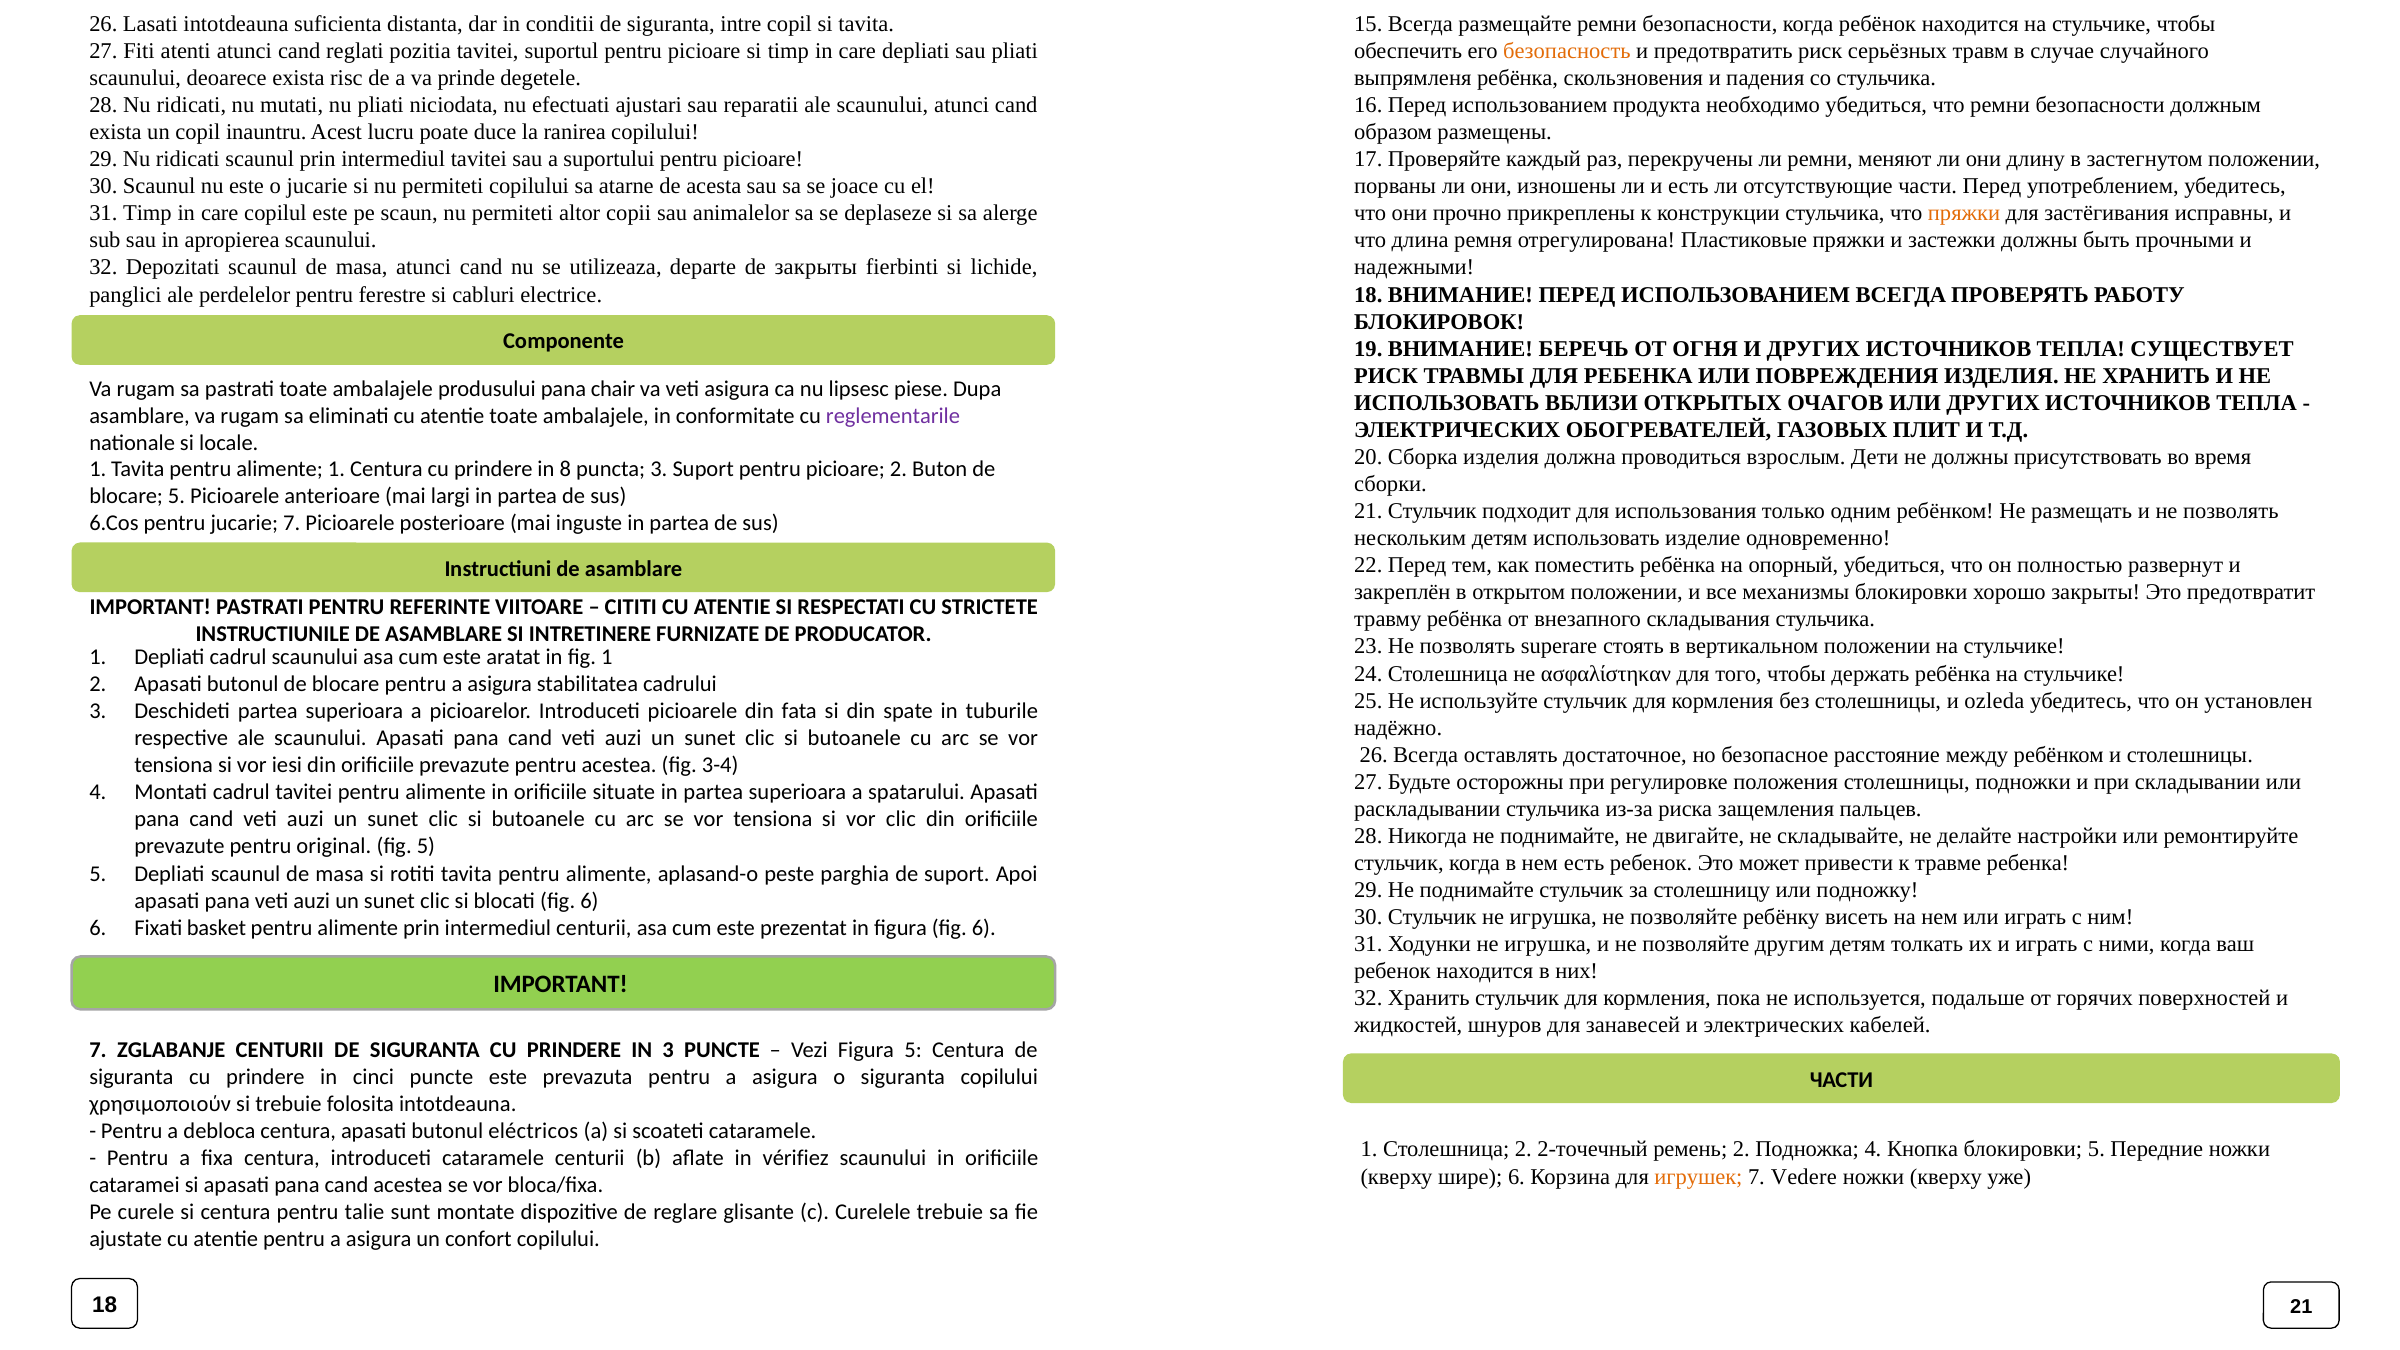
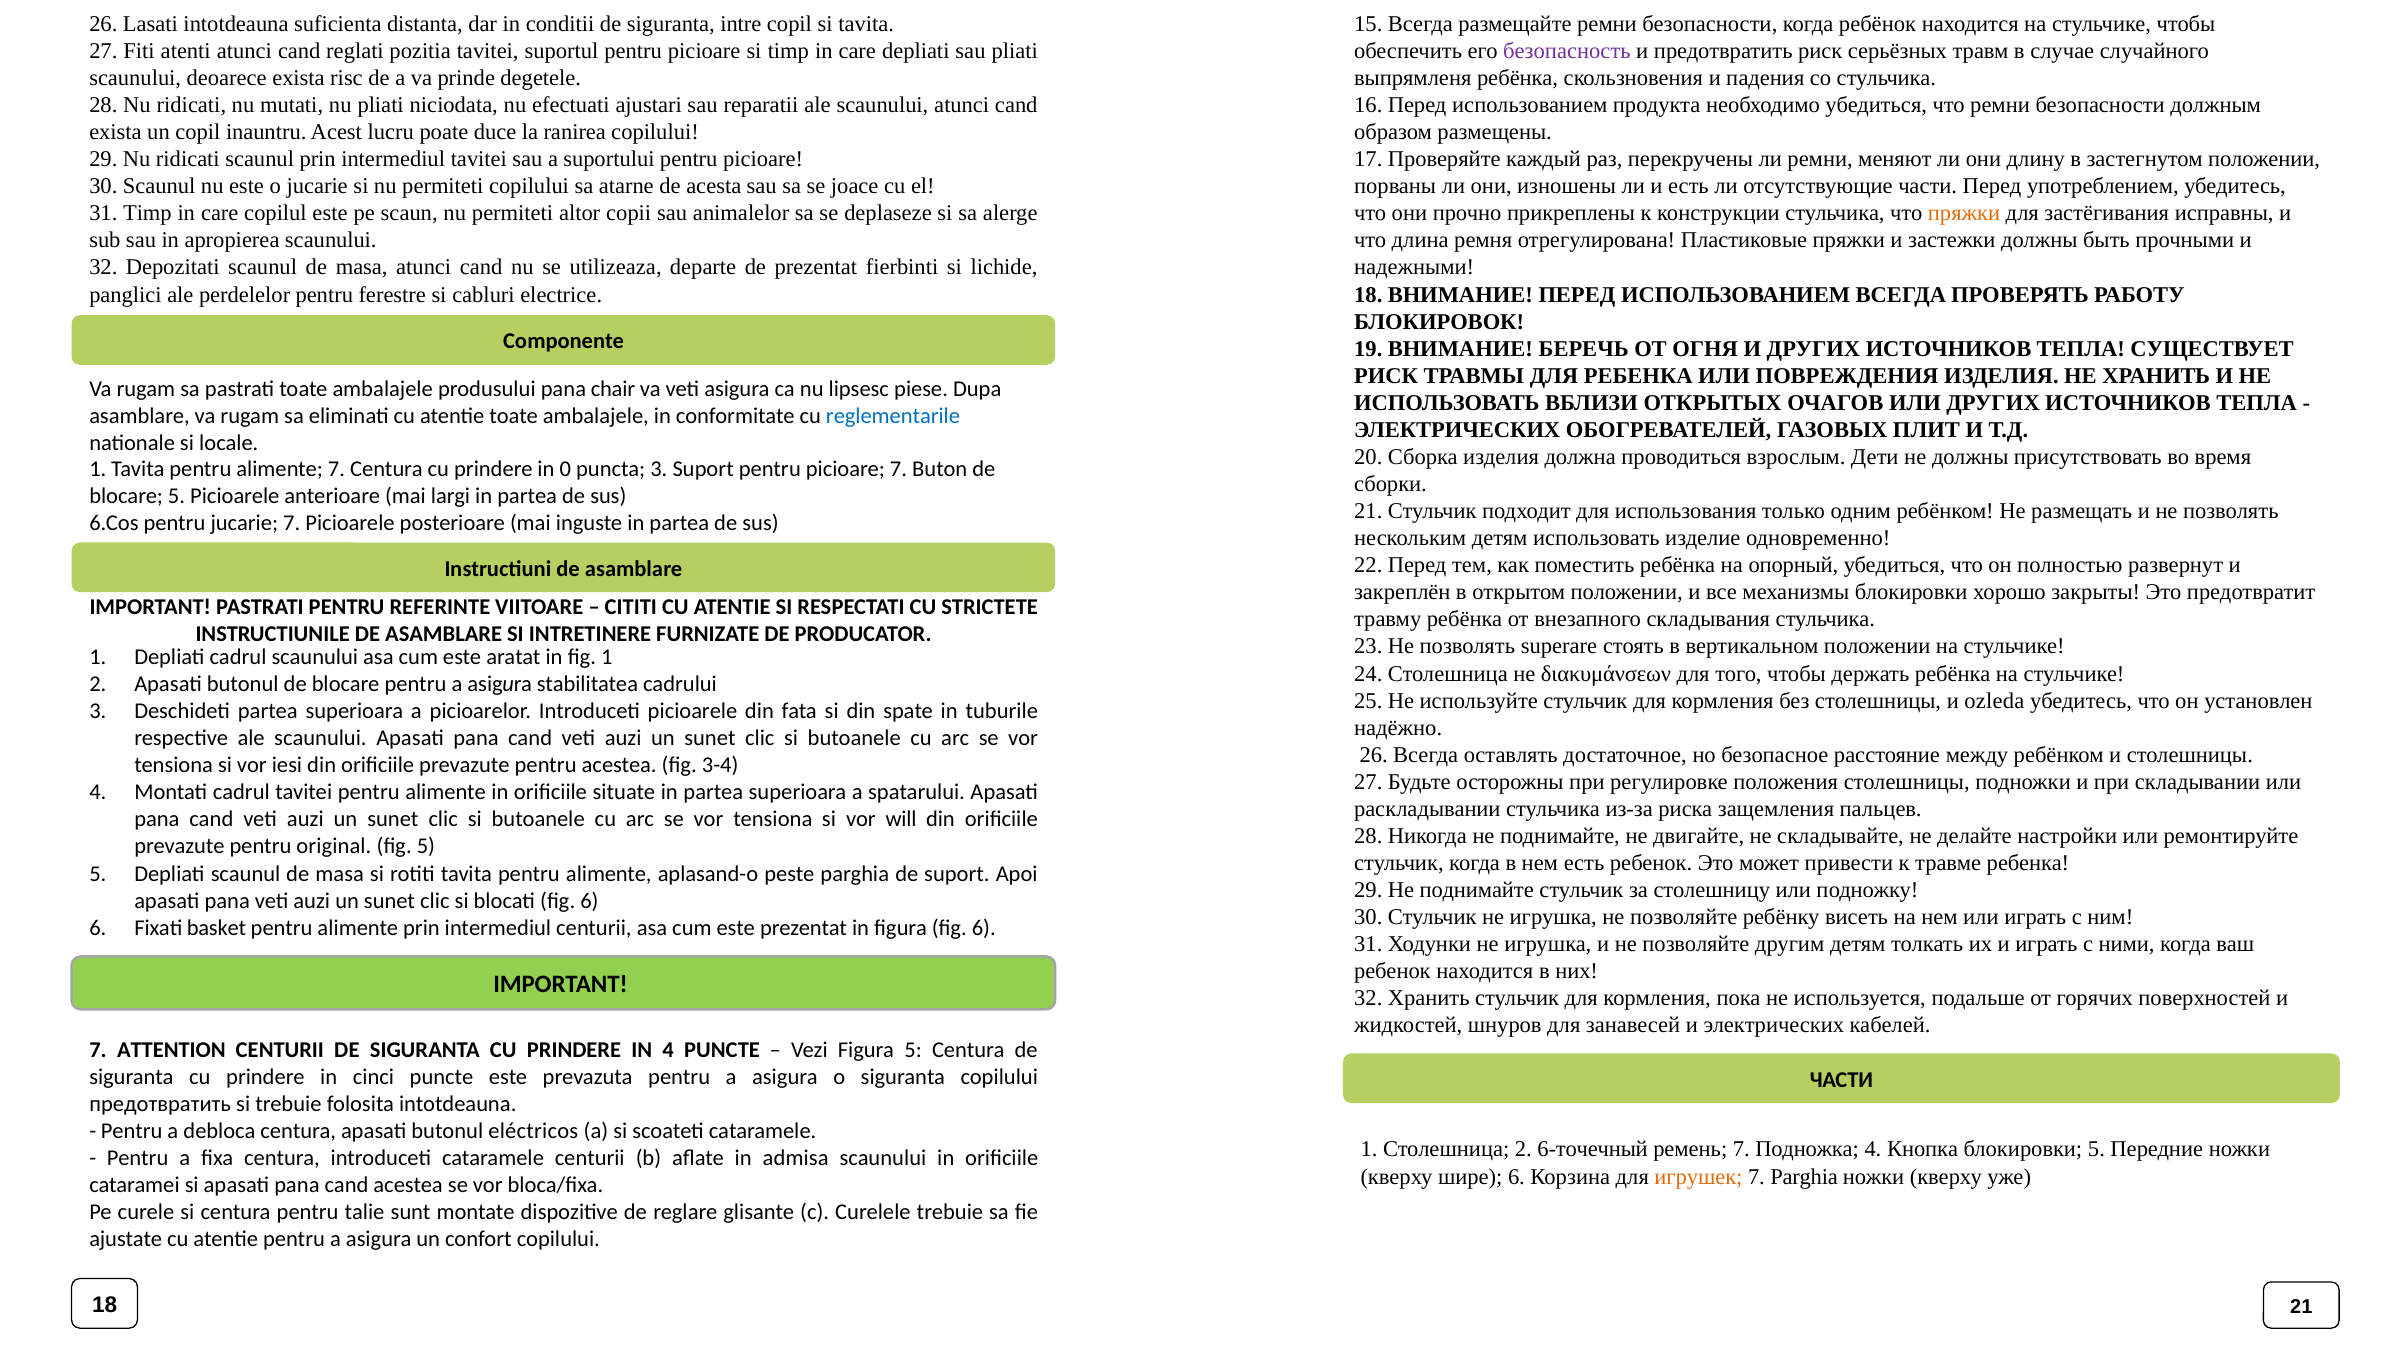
безопасность colour: orange -> purple
de закрыты: закрыты -> prezentat
reglementarile colour: purple -> blue
alimente 1: 1 -> 7
8: 8 -> 0
picioare 2: 2 -> 7
ασφαλίστηκαν: ασφαλίστηκαν -> διακυμάνσεων
vor clic: clic -> will
ZGLABANJE: ZGLABANJE -> ATTENTION
IN 3: 3 -> 4
χρησιμοποιούν at (160, 1104): χρησιμοποιούν -> предотвратить
2-точечный: 2-точечный -> 6-точечный
ремень 2: 2 -> 7
vérifiez: vérifiez -> admisa
7 Vedere: Vedere -> Parghia
